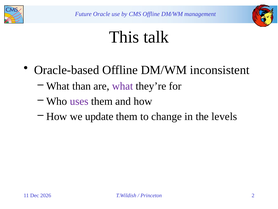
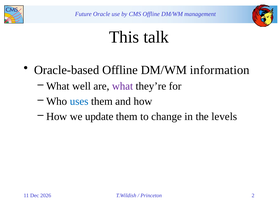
inconsistent: inconsistent -> information
than: than -> well
uses colour: purple -> blue
